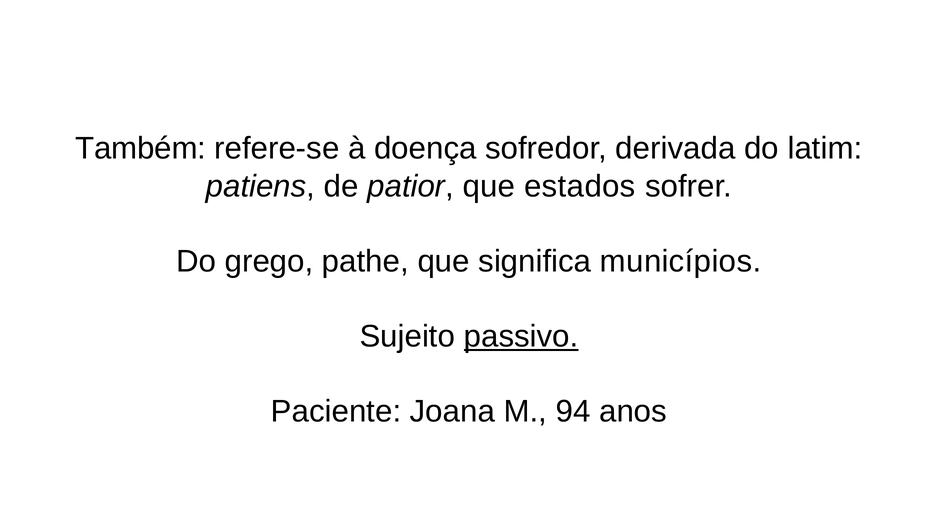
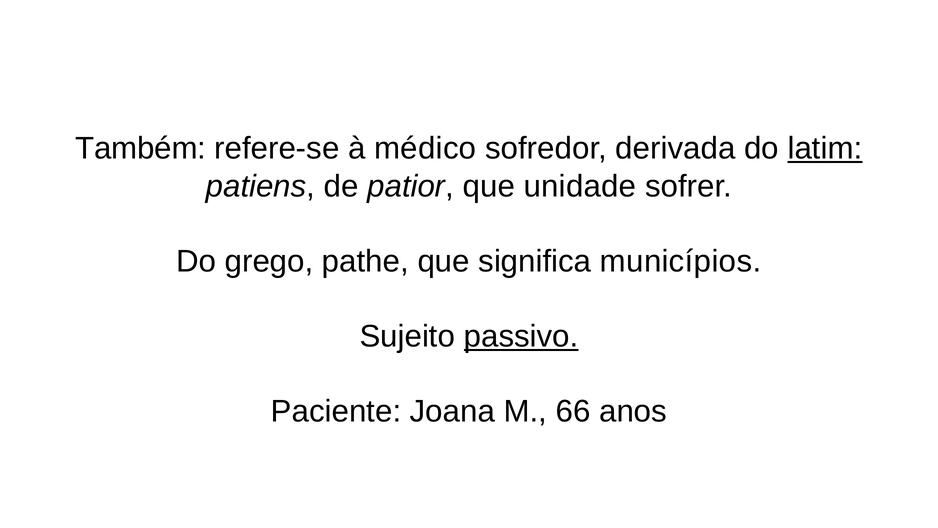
doença: doença -> médico
latim underline: none -> present
estados: estados -> unidade
94: 94 -> 66
